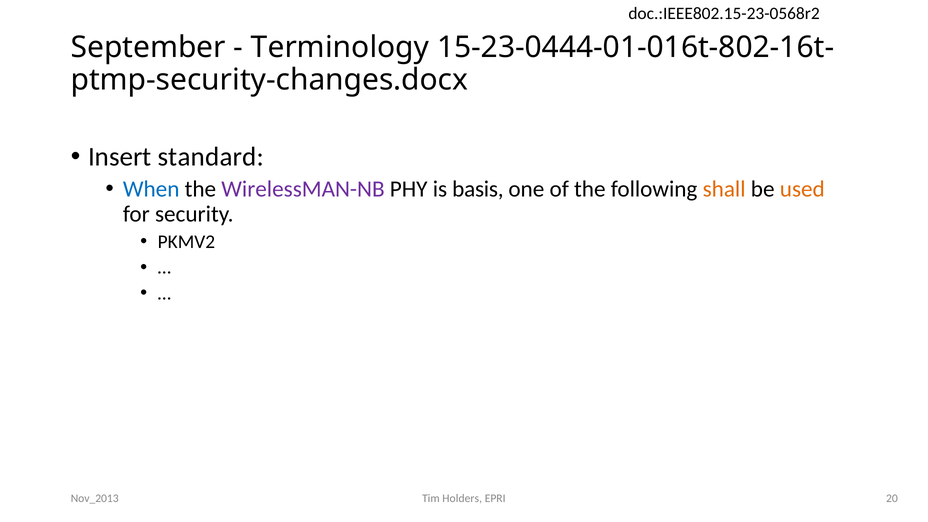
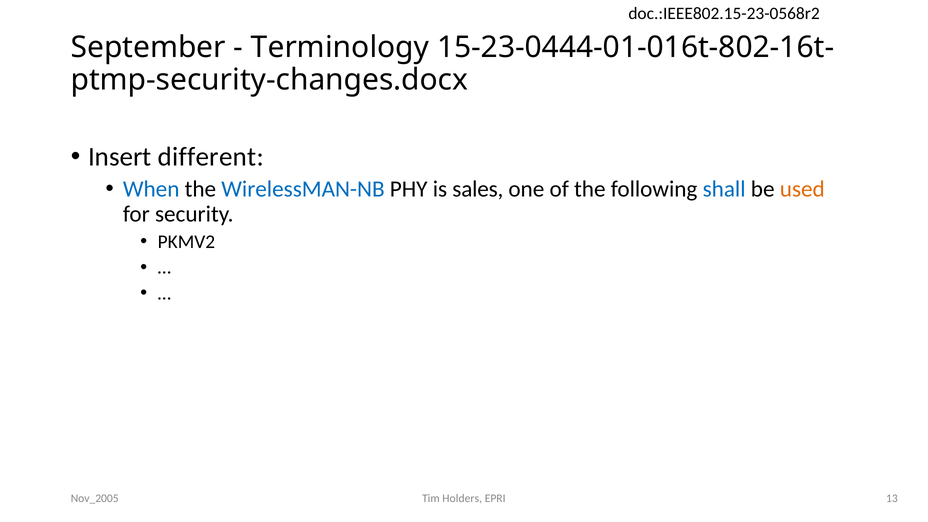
standard: standard -> different
WirelessMAN-NB colour: purple -> blue
basis: basis -> sales
shall colour: orange -> blue
20: 20 -> 13
Nov_2013: Nov_2013 -> Nov_2005
